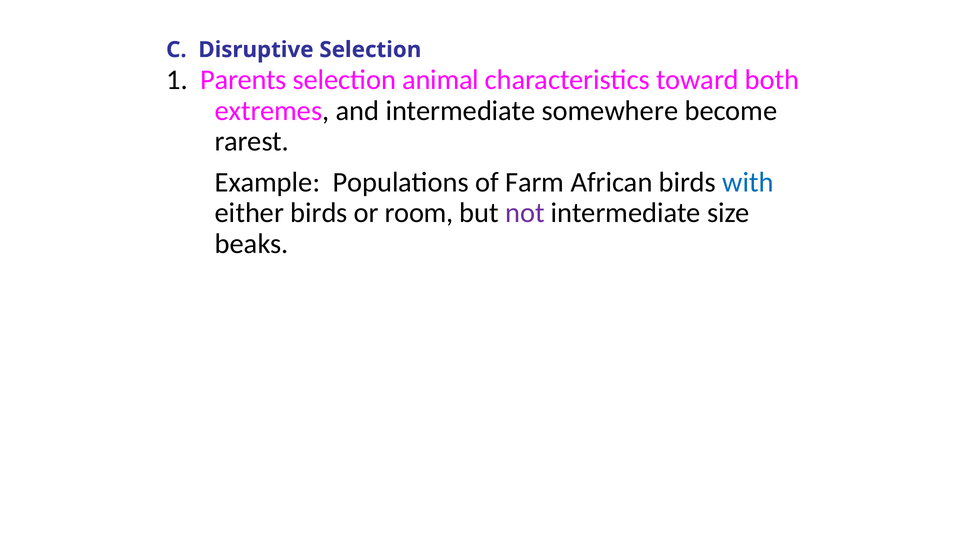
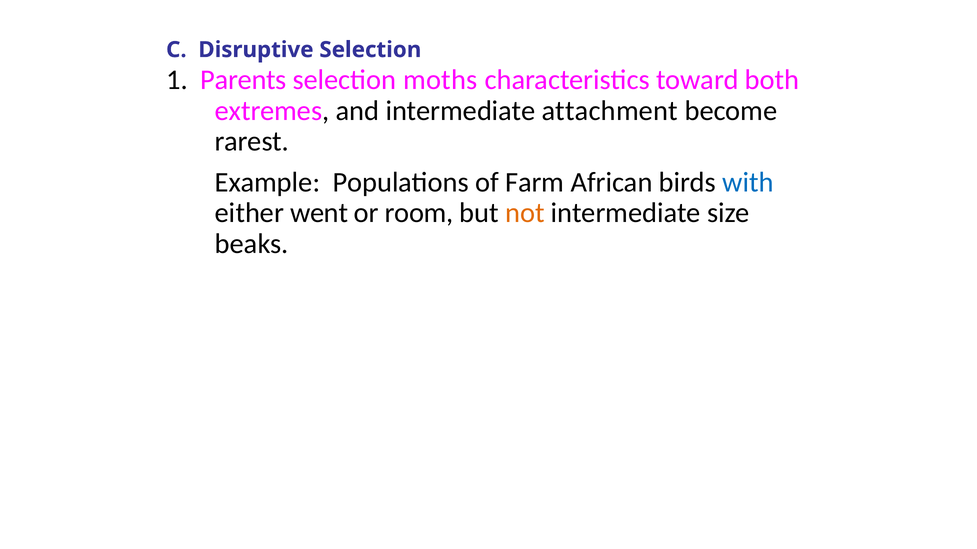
animal: animal -> moths
somewhere: somewhere -> attachment
either birds: birds -> went
not colour: purple -> orange
